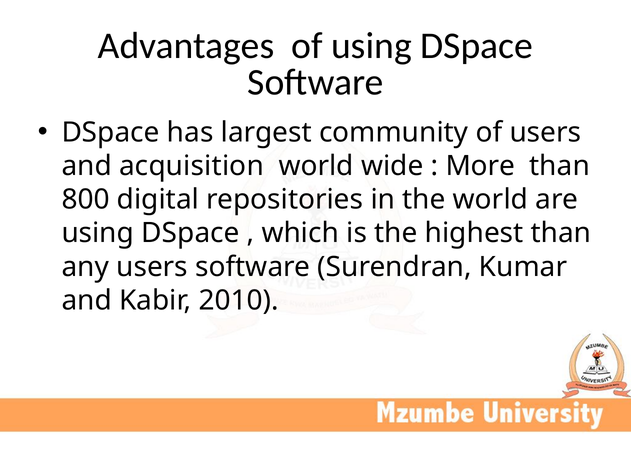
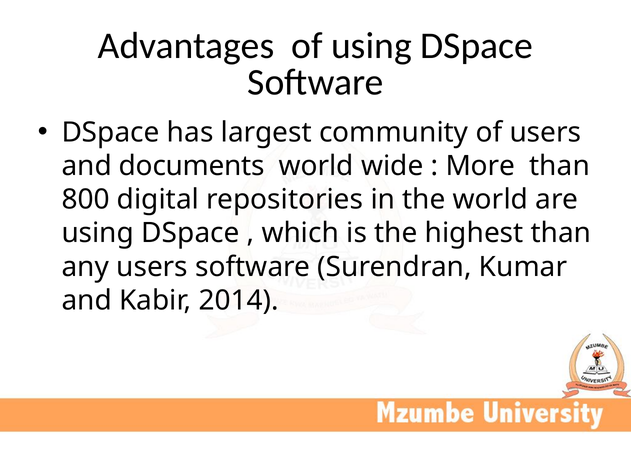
acquisition: acquisition -> documents
2010: 2010 -> 2014
